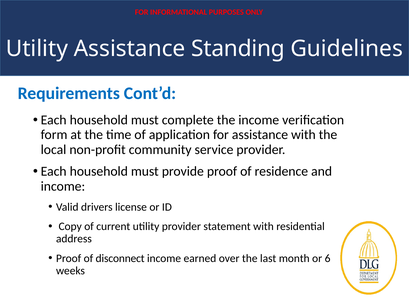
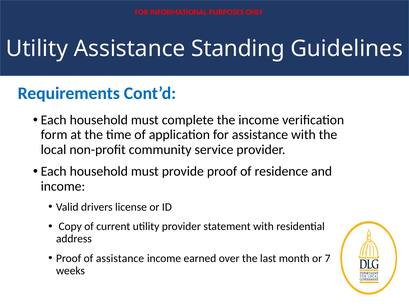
of disconnect: disconnect -> assistance
6: 6 -> 7
